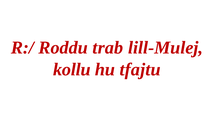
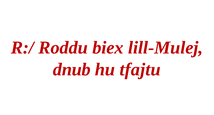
trab: trab -> biex
kollu: kollu -> dnub
